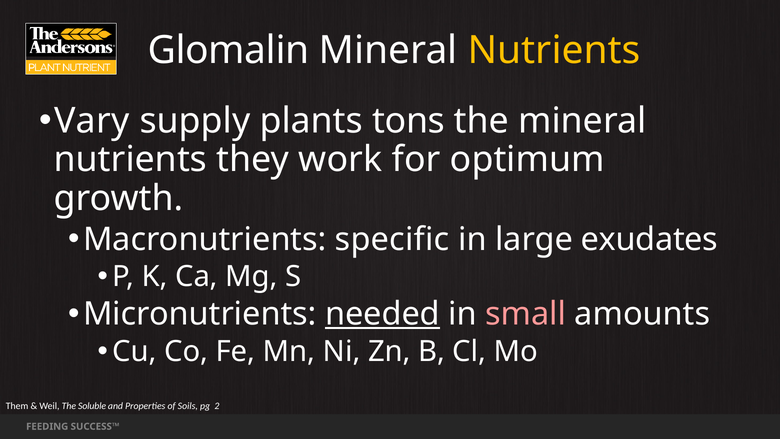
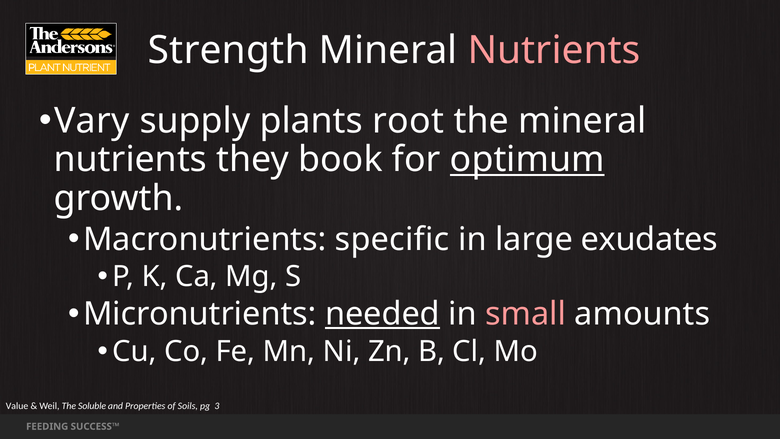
Glomalin: Glomalin -> Strength
Nutrients at (554, 51) colour: yellow -> pink
tons: tons -> root
work: work -> book
optimum underline: none -> present
Them: Them -> Value
2: 2 -> 3
